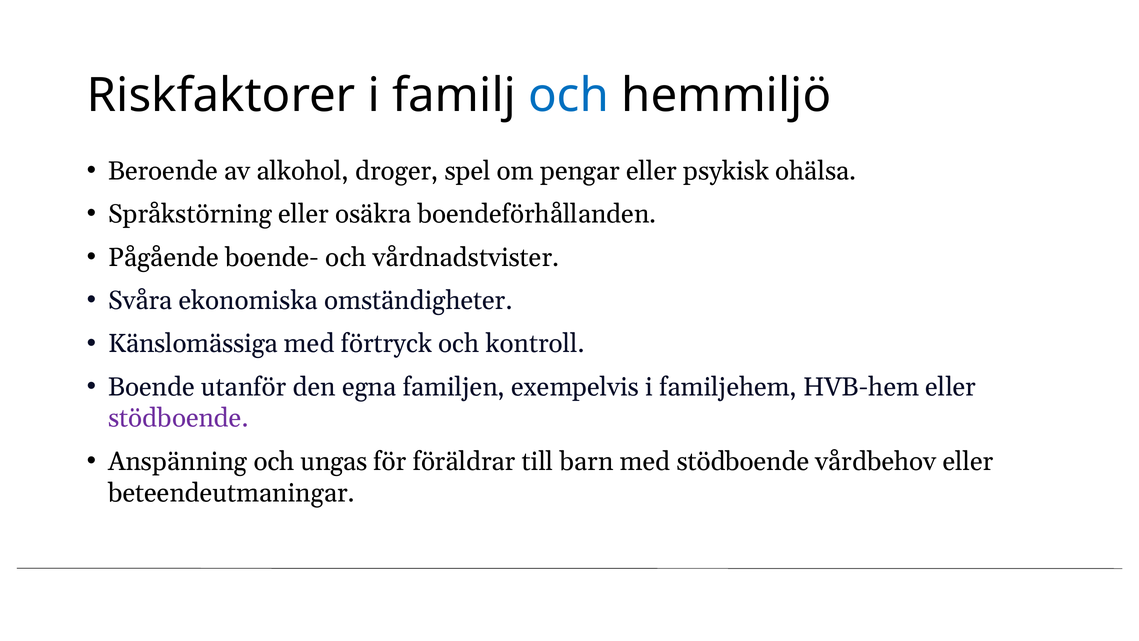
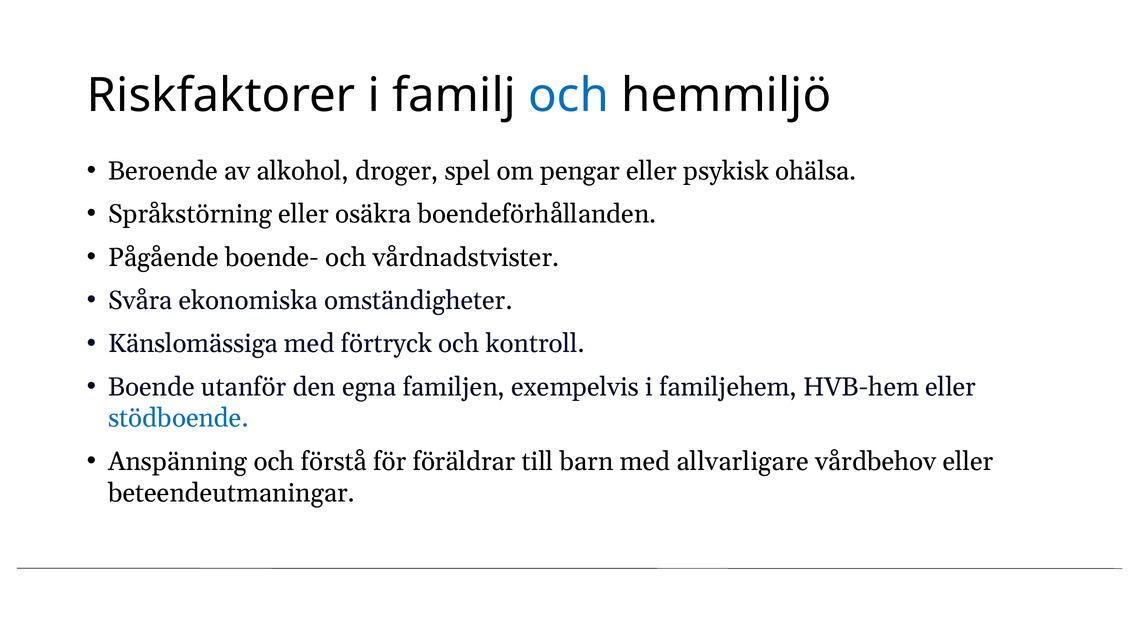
stödboende at (178, 418) colour: purple -> blue
ungas: ungas -> förstå
med stödboende: stödboende -> allvarligare
